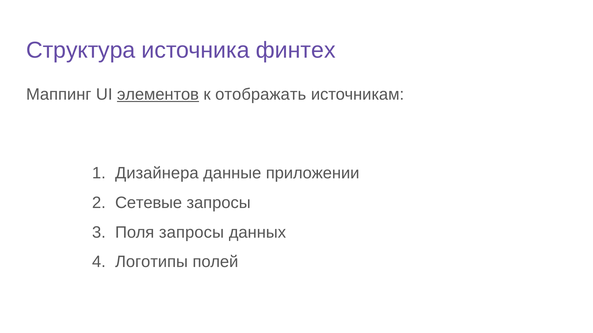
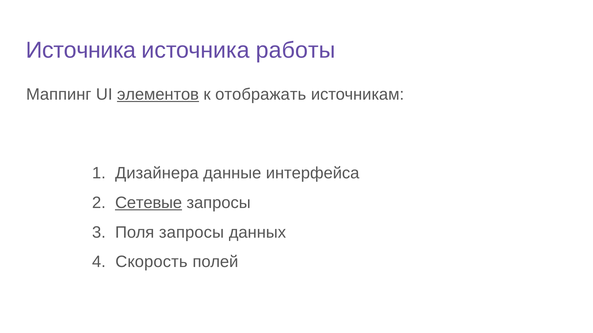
Структура at (81, 50): Структура -> Источника
финтех: финтех -> работы
приложении: приложении -> интерфейса
Сетевые underline: none -> present
Логотипы: Логотипы -> Скорость
